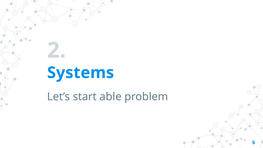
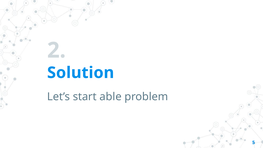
Systems: Systems -> Solution
